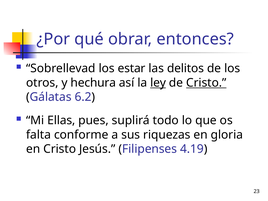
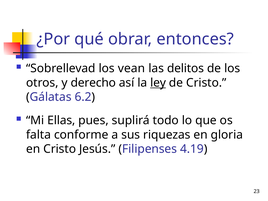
estar: estar -> vean
hechura: hechura -> derecho
Cristo at (206, 83) underline: present -> none
